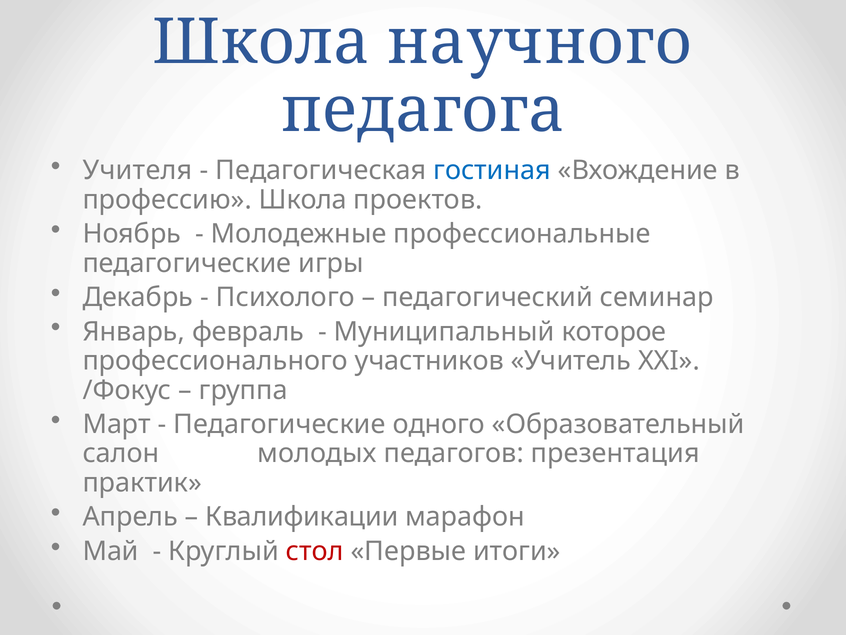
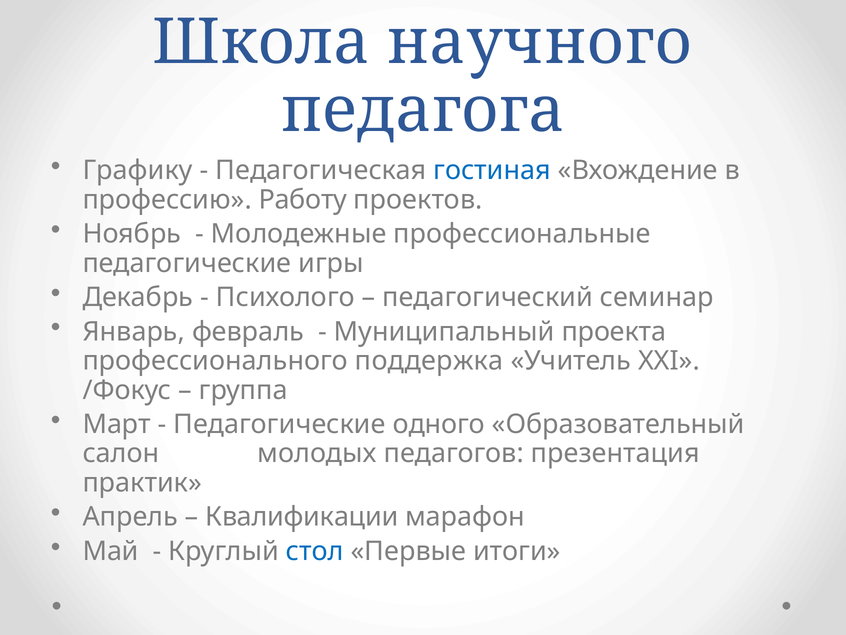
Учителя: Учителя -> Графику
профессию Школа: Школа -> Работу
которое: которое -> проекта
участников: участников -> поддержка
стол colour: red -> blue
